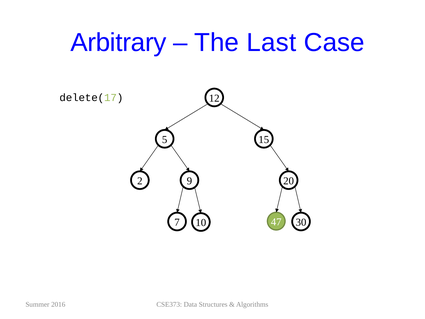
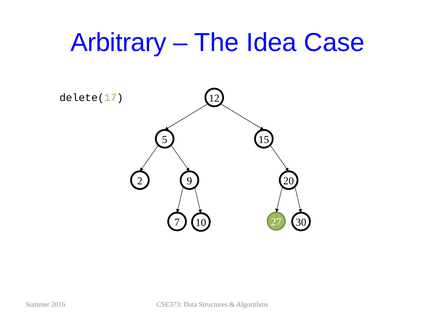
Last: Last -> Idea
47: 47 -> 27
